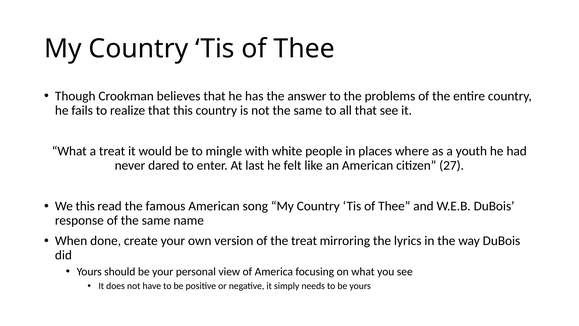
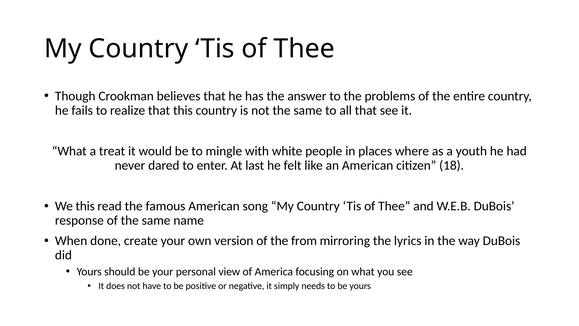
27: 27 -> 18
the treat: treat -> from
